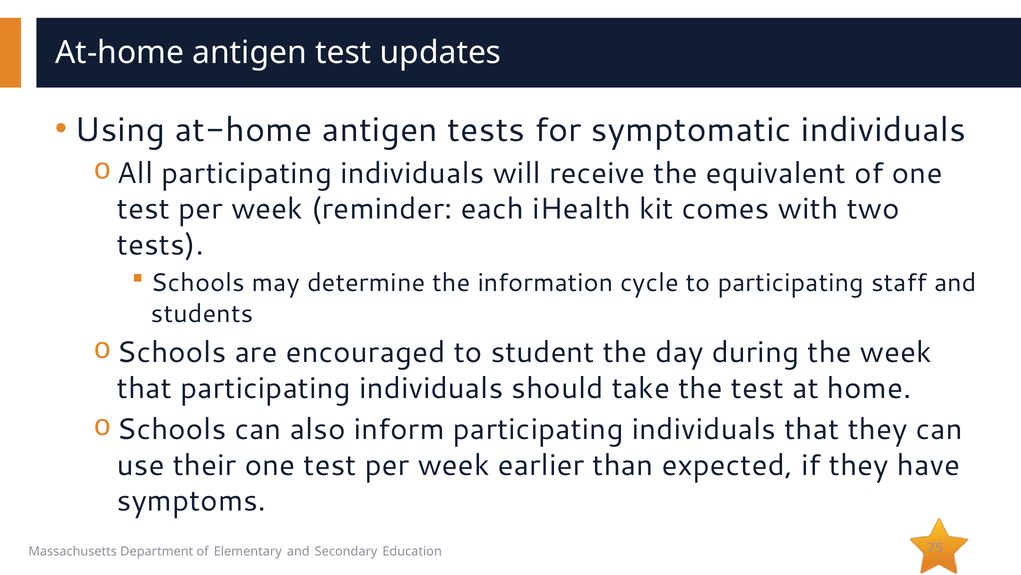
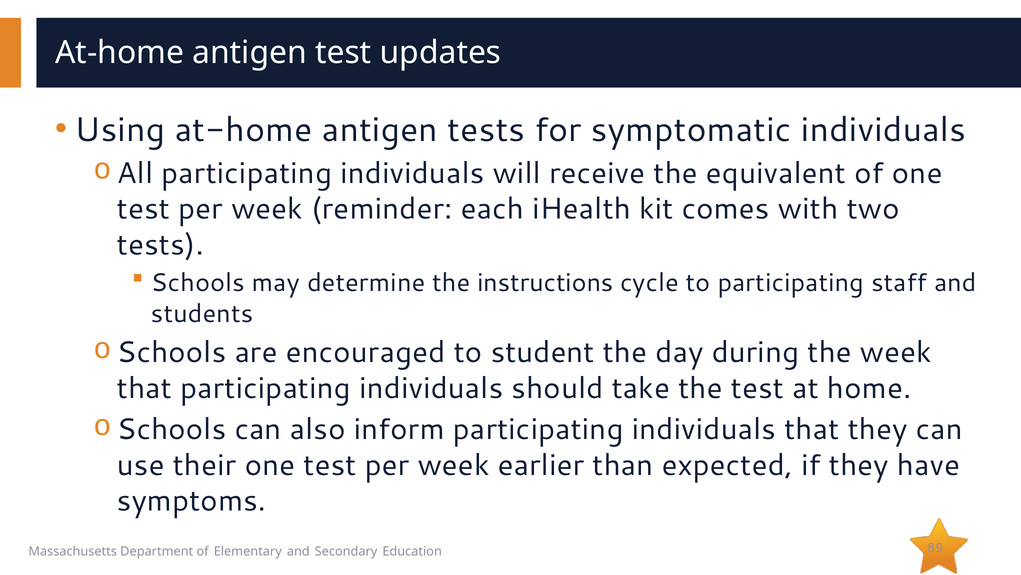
information: information -> instructions
75: 75 -> 89
